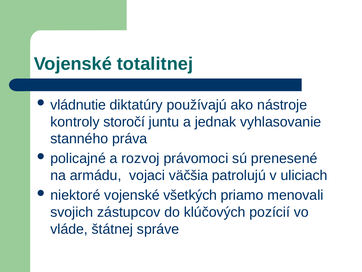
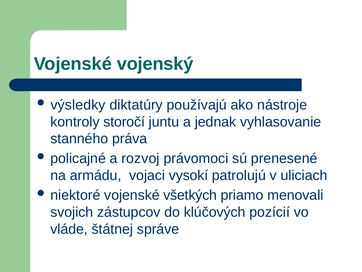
totalitnej: totalitnej -> vojenský
vládnutie: vládnutie -> výsledky
väčšia: väčšia -> vysokí
